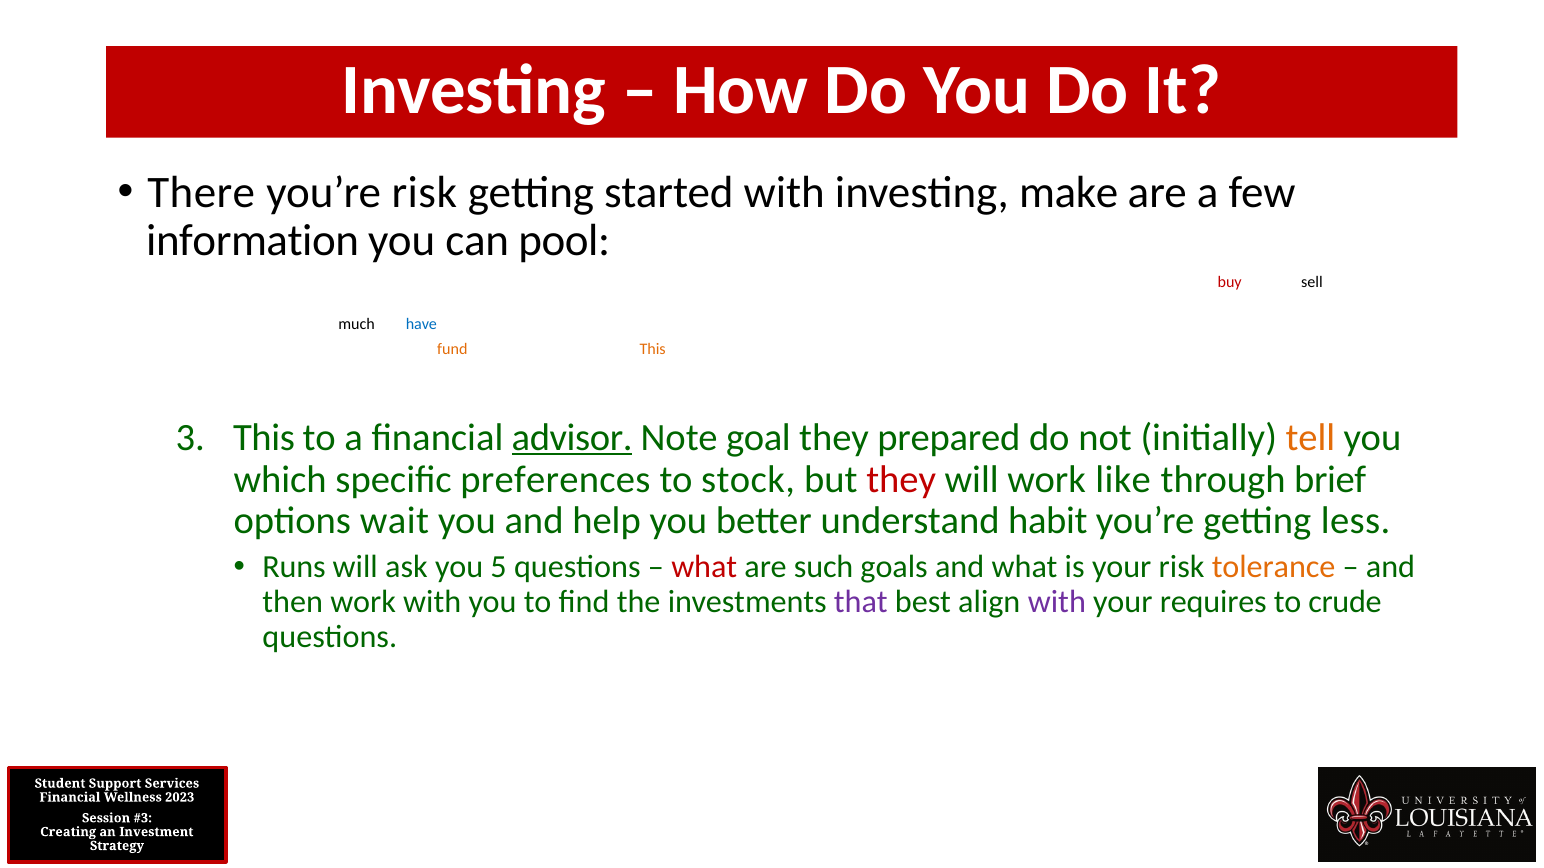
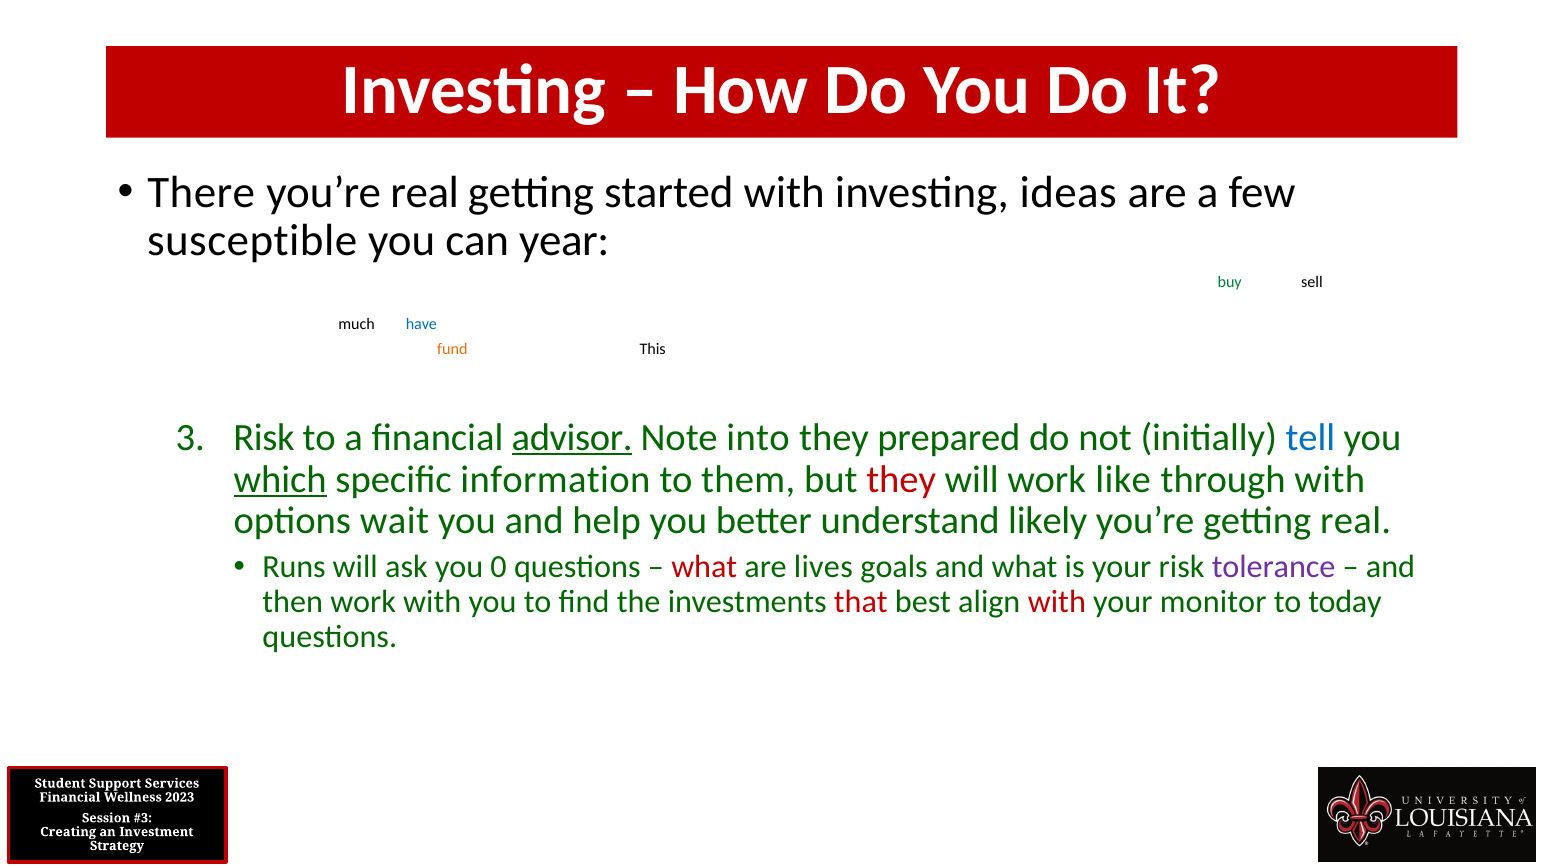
you’re risk: risk -> real
make: make -> ideas
information: information -> susceptible
pool: pool -> year
buy colour: red -> green
This at (653, 350) colour: orange -> black
This at (264, 438): This -> Risk
Note goal: goal -> into
tell colour: orange -> blue
which underline: none -> present
preferences: preferences -> information
to stock: stock -> them
through brief: brief -> with
understand habit: habit -> likely
getting less: less -> real
5: 5 -> 0
such: such -> lives
tolerance colour: orange -> purple
that at (861, 602) colour: purple -> red
with at (1057, 602) colour: purple -> red
requires: requires -> monitor
crude: crude -> today
